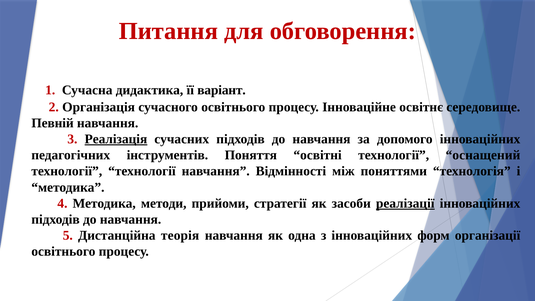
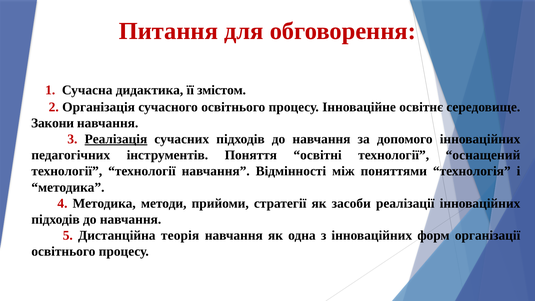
варіант: варіант -> змістом
Певній: Певній -> Закони
реалізації underline: present -> none
